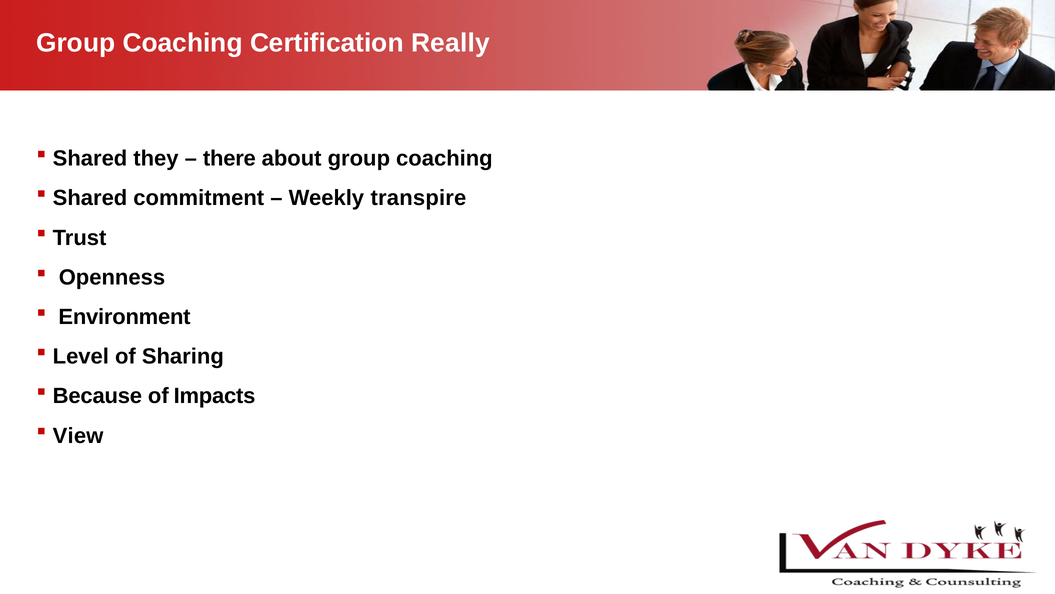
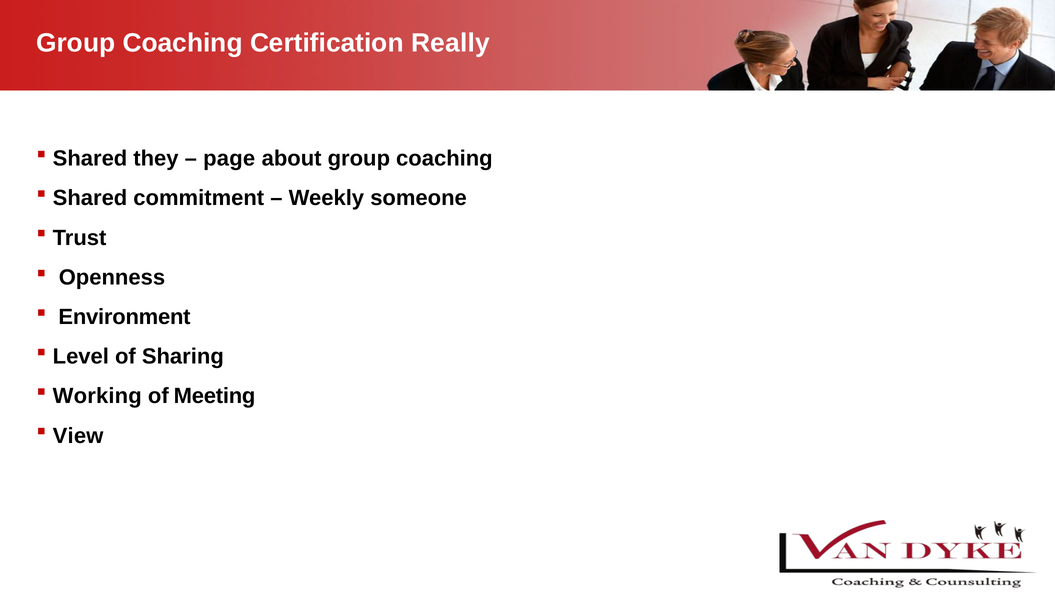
there: there -> page
transpire: transpire -> someone
Because: Because -> Working
Impacts: Impacts -> Meeting
